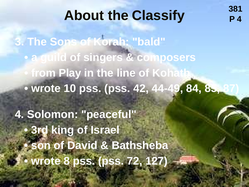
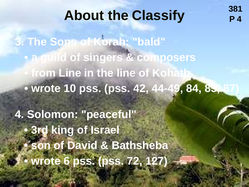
from Play: Play -> Line
8: 8 -> 6
